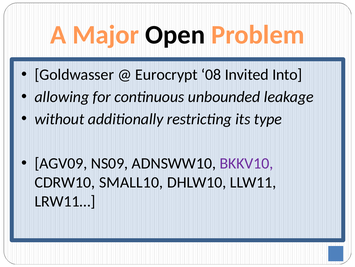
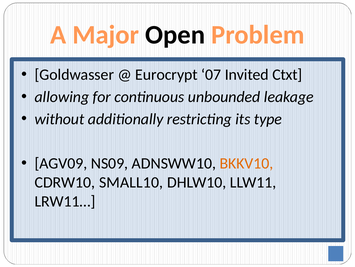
08: 08 -> 07
Into: Into -> Ctxt
BKKV10 colour: purple -> orange
